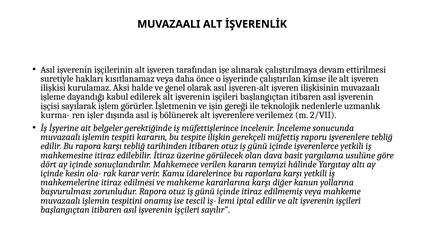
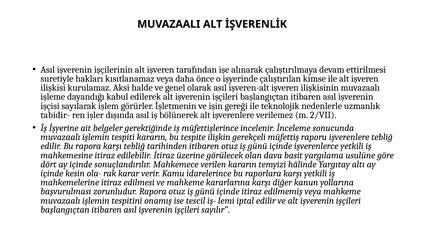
kurma-: kurma- -> tabidir-
